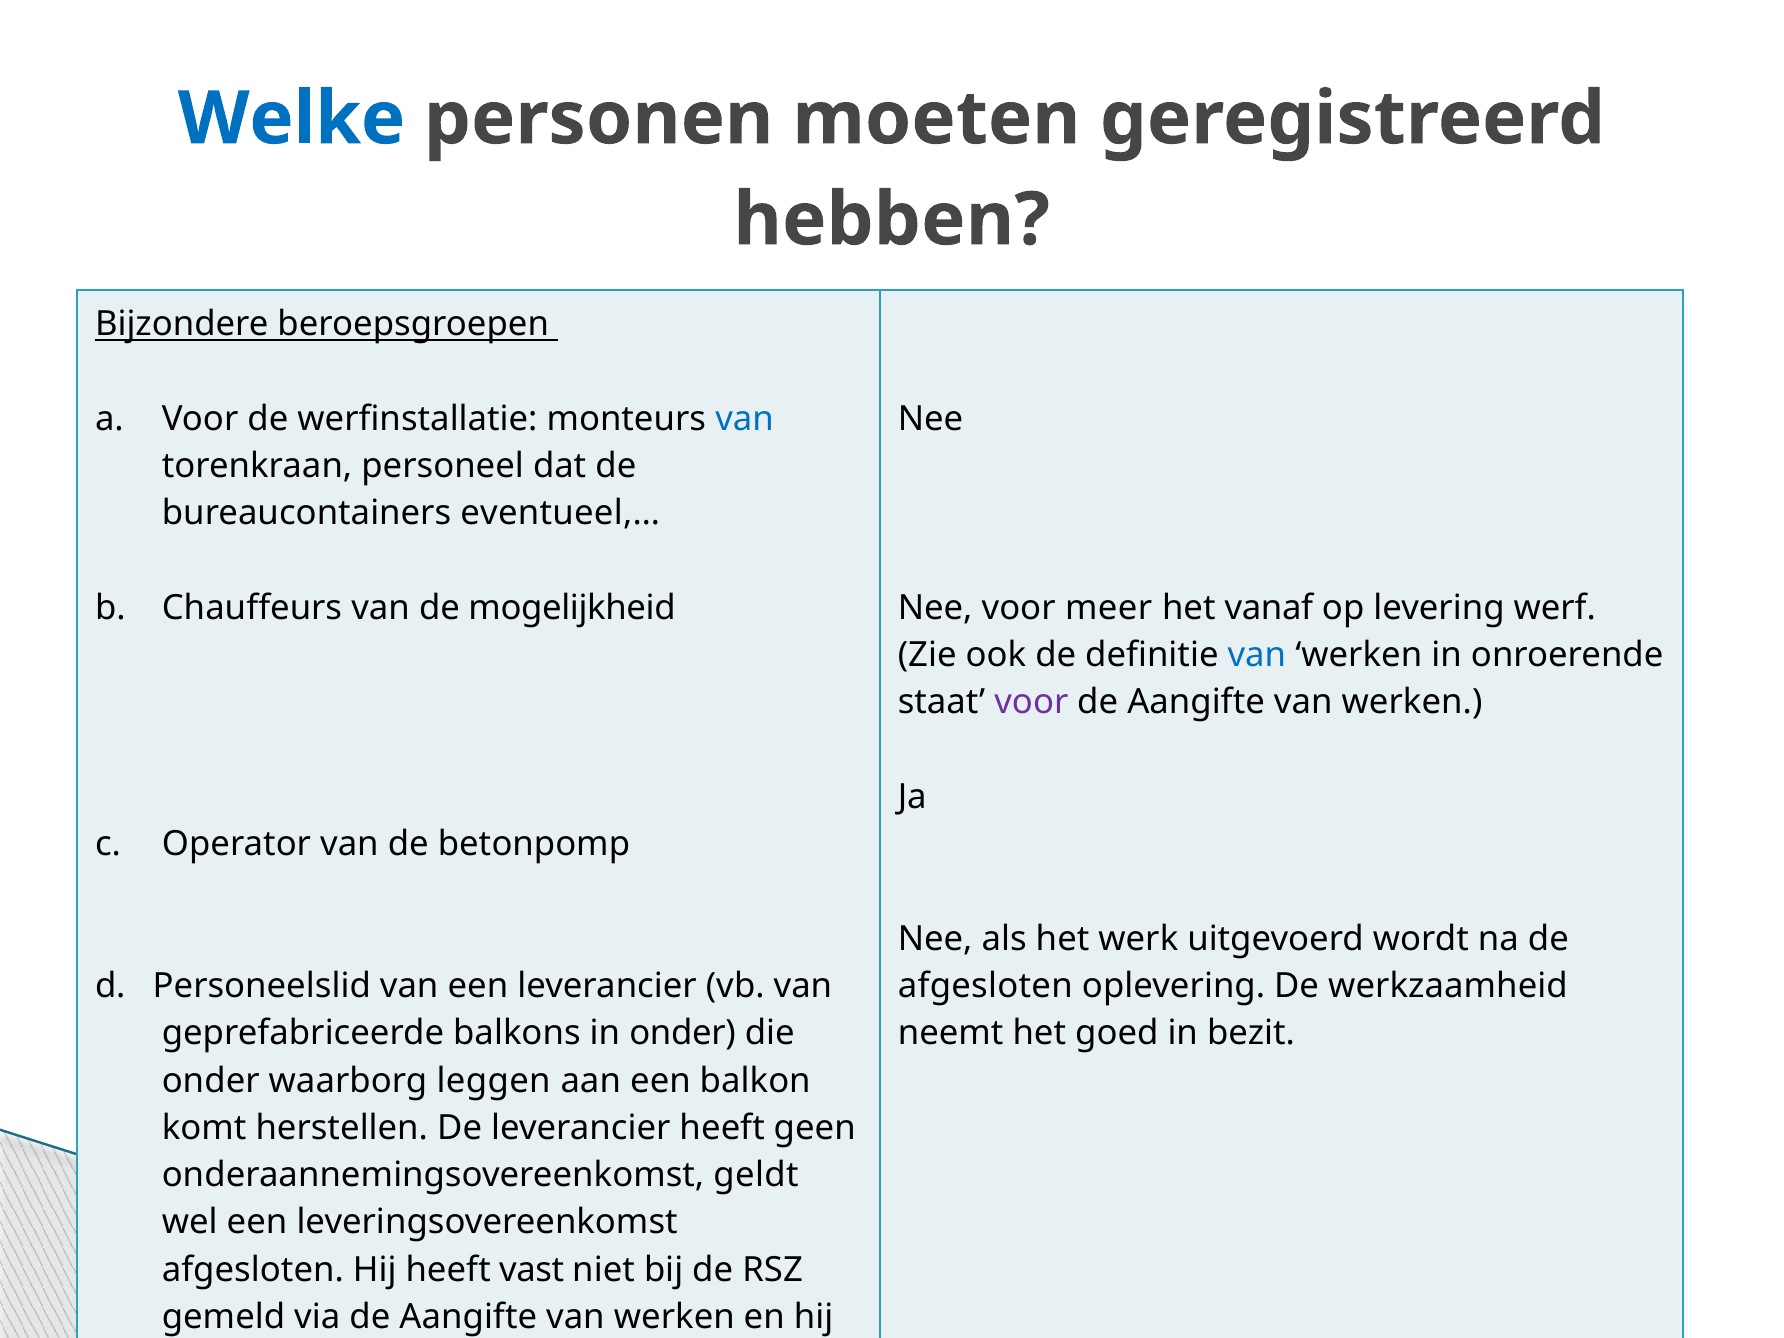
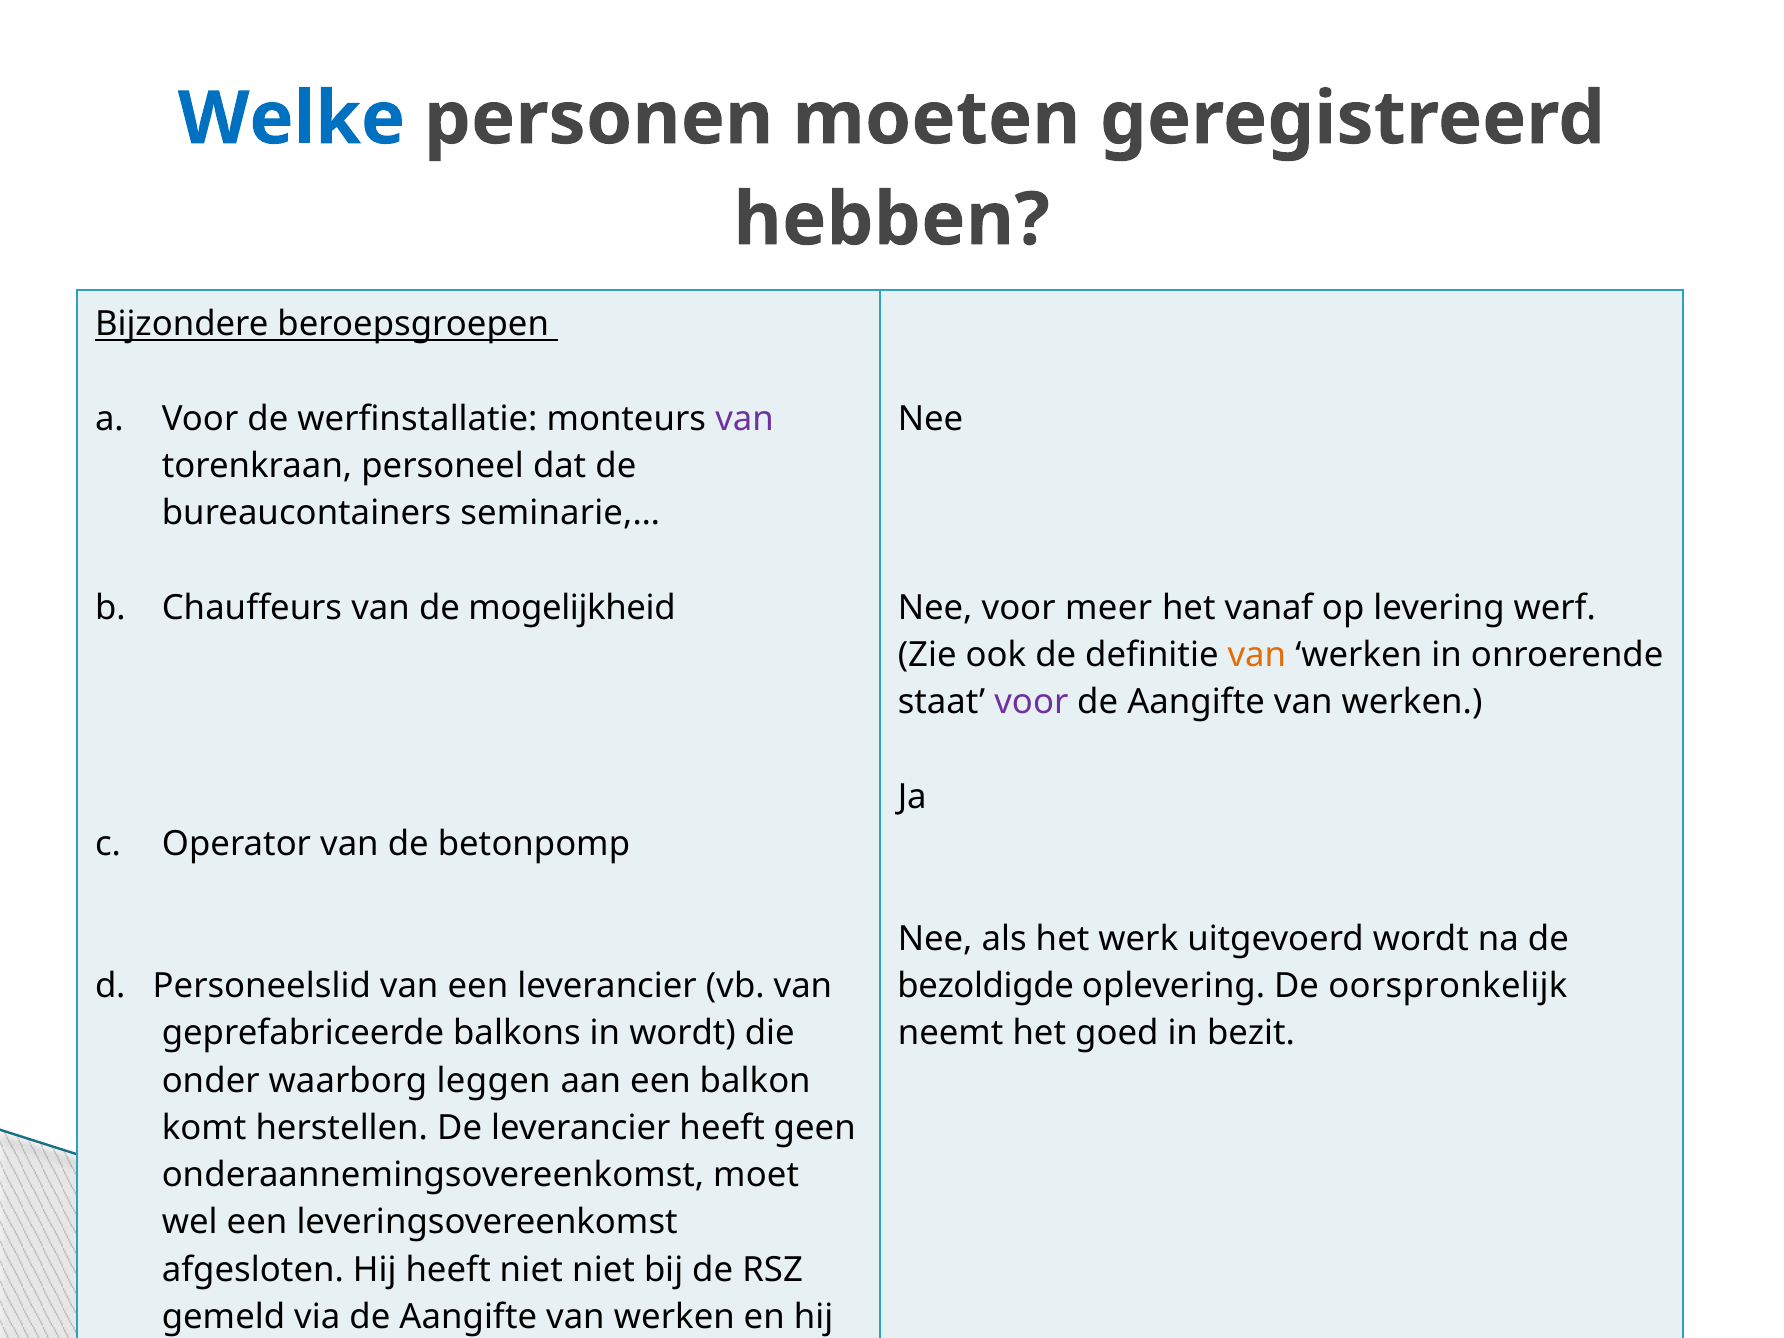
van at (745, 419) colour: blue -> purple
eventueel,…: eventueel,… -> seminarie,…
van at (1257, 655) colour: blue -> orange
afgesloten at (985, 986): afgesloten -> bezoldigde
werkzaamheid: werkzaamheid -> oorspronkelijk
in onder: onder -> wordt
geldt: geldt -> moet
heeft vast: vast -> niet
